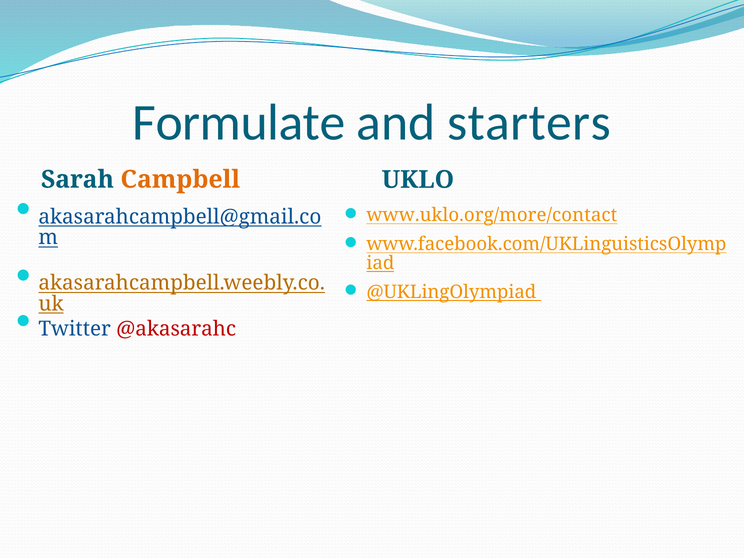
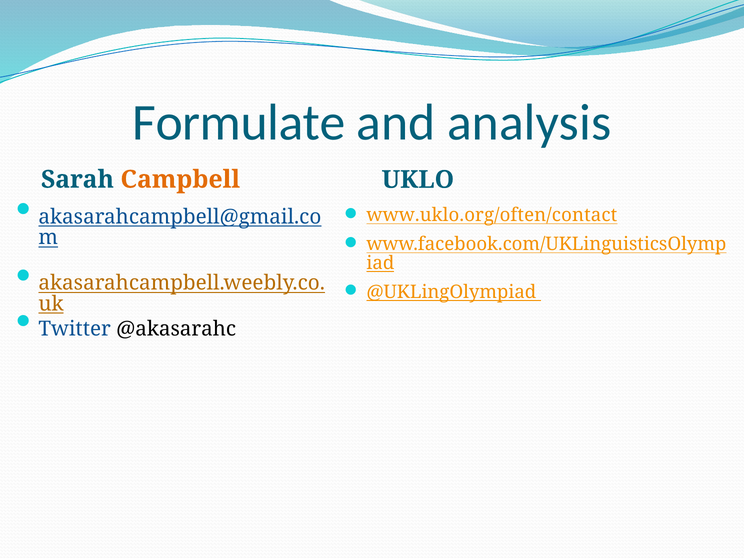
starters: starters -> analysis
www.uklo.org/more/contact: www.uklo.org/more/contact -> www.uklo.org/often/contact
@akasarahc colour: red -> black
